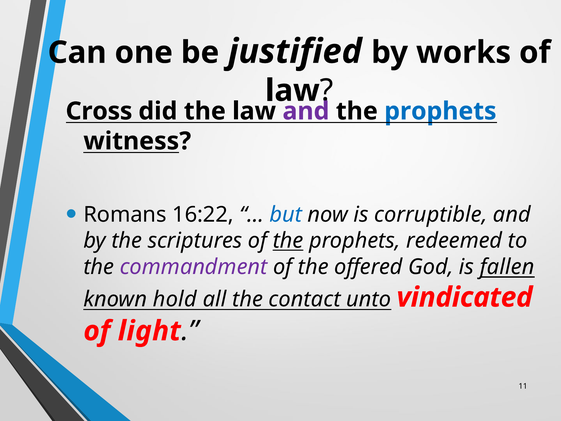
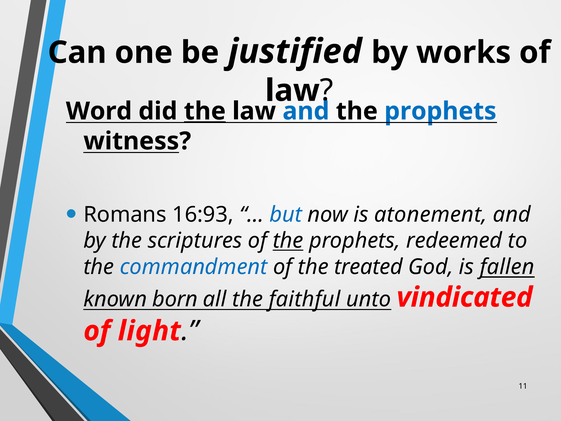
Cross: Cross -> Word
the at (205, 111) underline: none -> present
and at (306, 111) colour: purple -> blue
16:22: 16:22 -> 16:93
corruptible: corruptible -> atonement
commandment colour: purple -> blue
offered: offered -> treated
hold: hold -> born
contact: contact -> faithful
